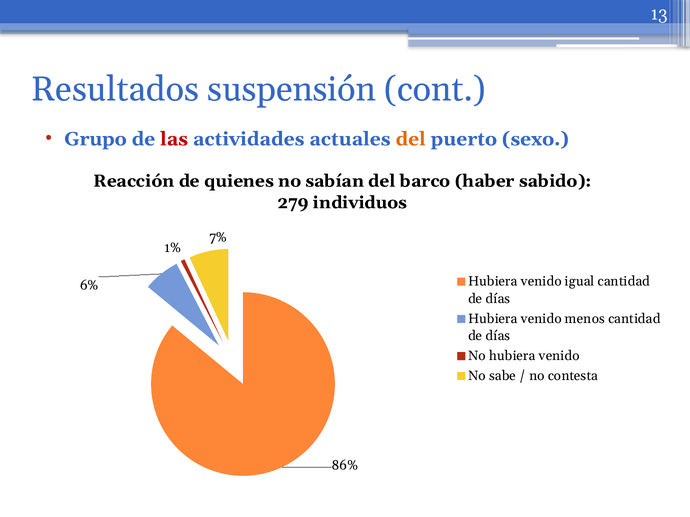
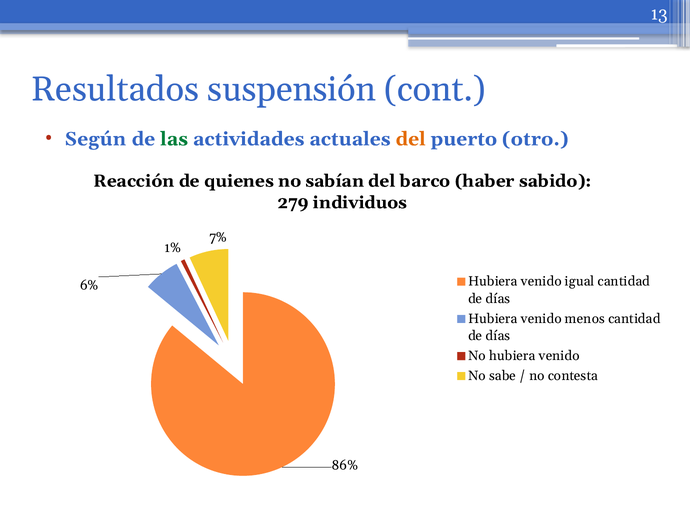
Grupo: Grupo -> Según
las colour: red -> green
sexo: sexo -> otro
